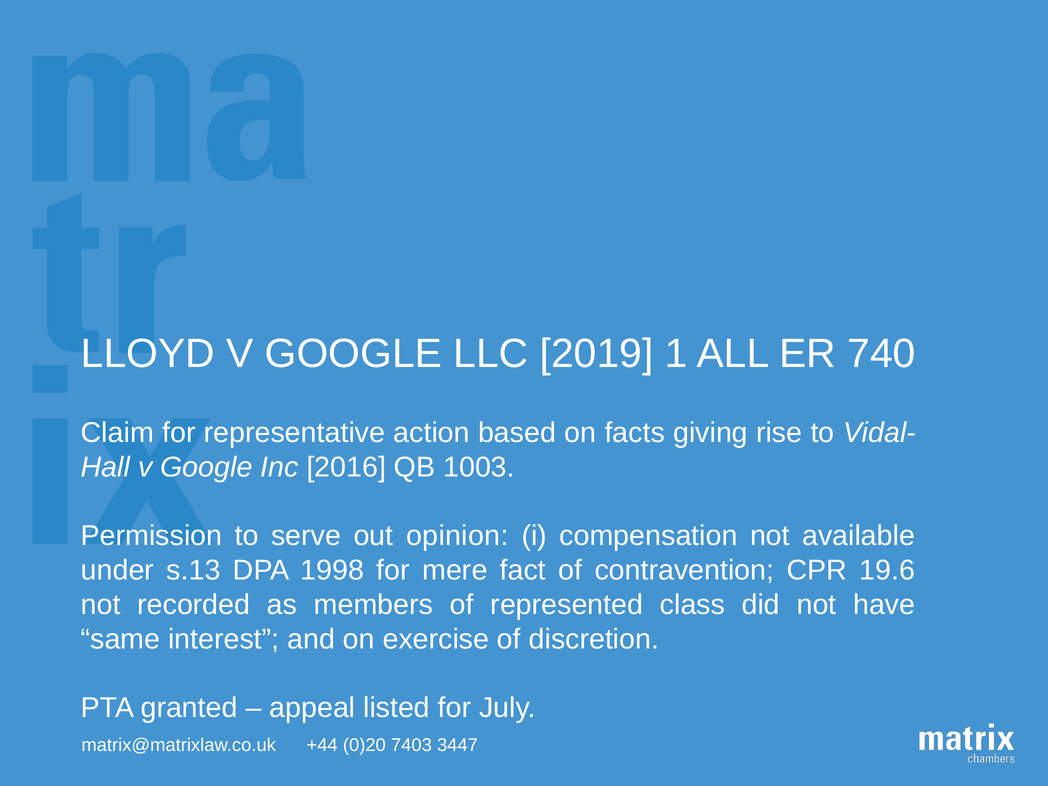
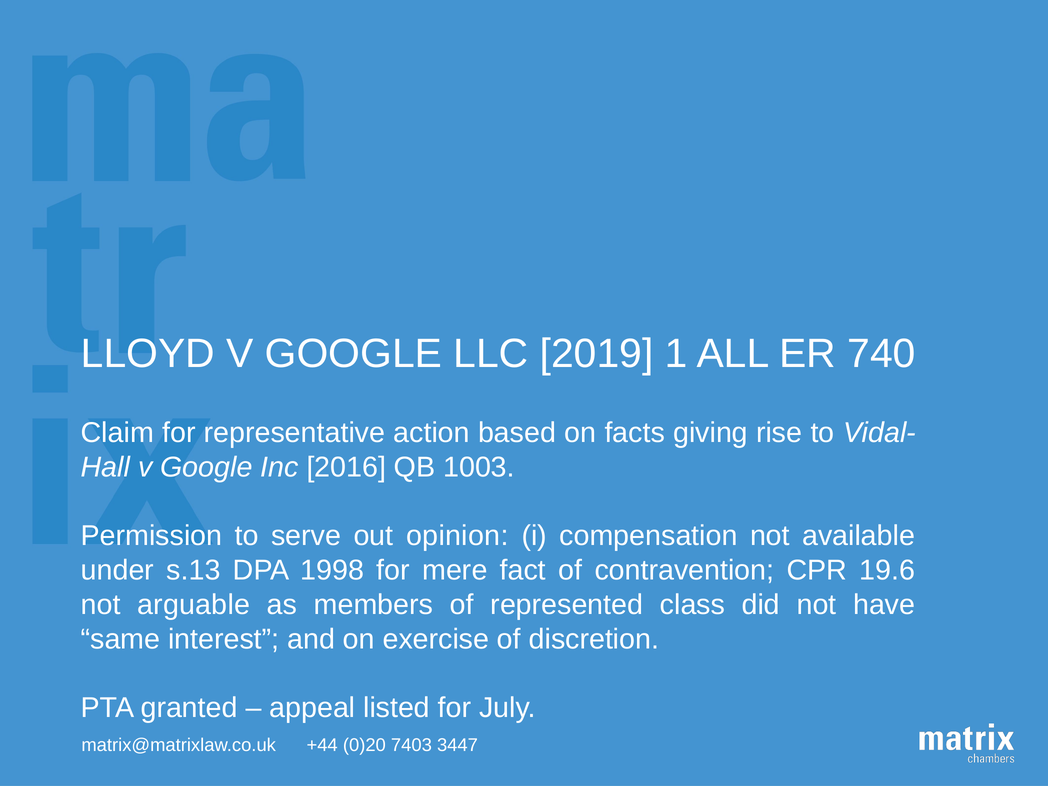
recorded: recorded -> arguable
